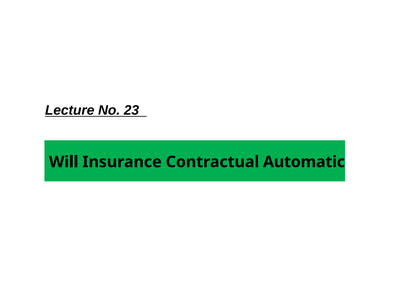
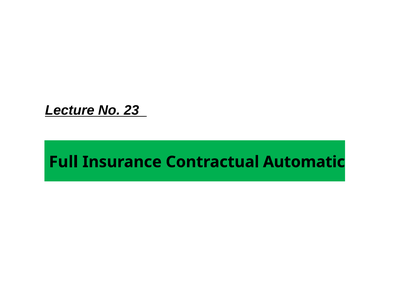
Will: Will -> Full
